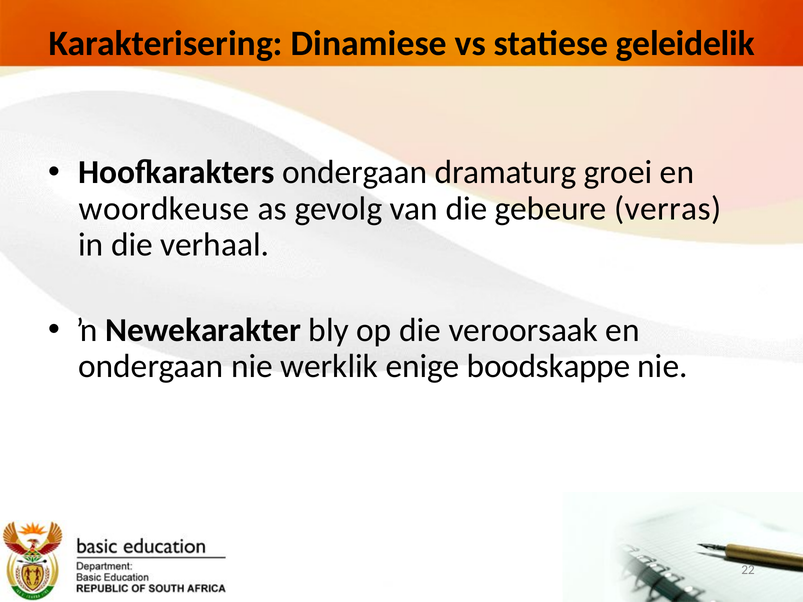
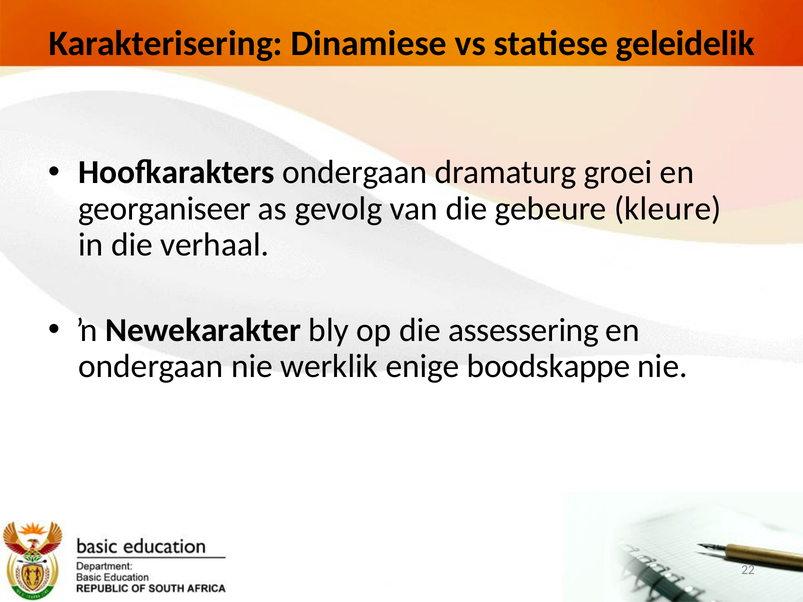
woordkeuse: woordkeuse -> georganiseer
verras: verras -> kleure
veroorsaak: veroorsaak -> assessering
